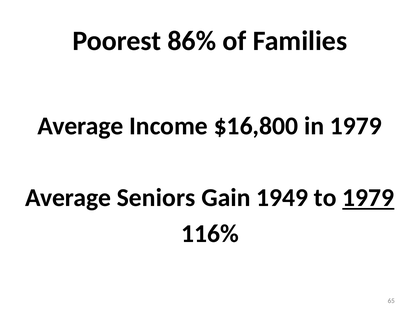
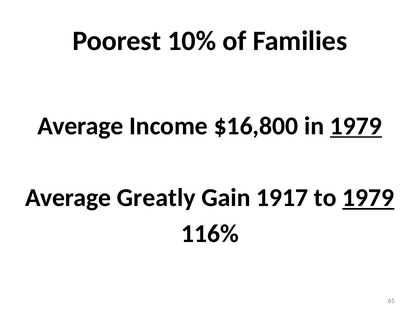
86%: 86% -> 10%
1979 at (356, 126) underline: none -> present
Seniors: Seniors -> Greatly
1949: 1949 -> 1917
